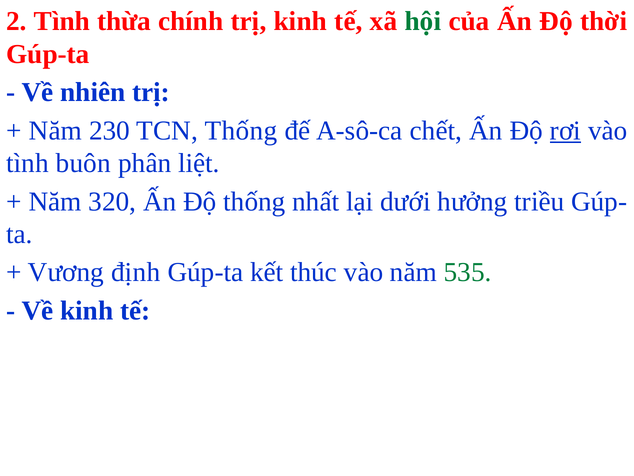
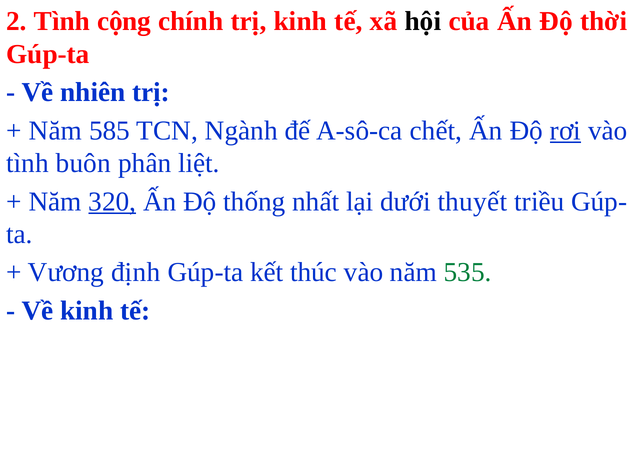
thừa: thừa -> cộng
hội colour: green -> black
230: 230 -> 585
TCN Thống: Thống -> Ngành
320 underline: none -> present
hưởng: hưởng -> thuyết
